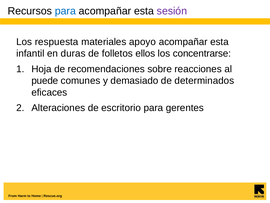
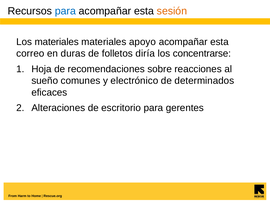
sesión colour: purple -> orange
Los respuesta: respuesta -> materiales
infantil: infantil -> correo
ellos: ellos -> diría
puede: puede -> sueño
demasiado: demasiado -> electrónico
